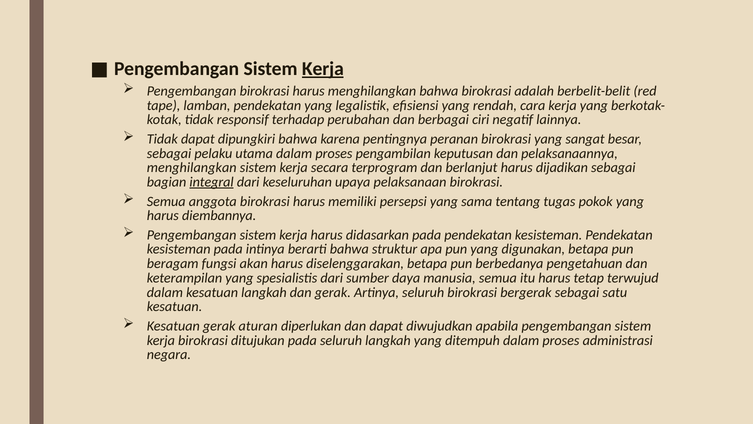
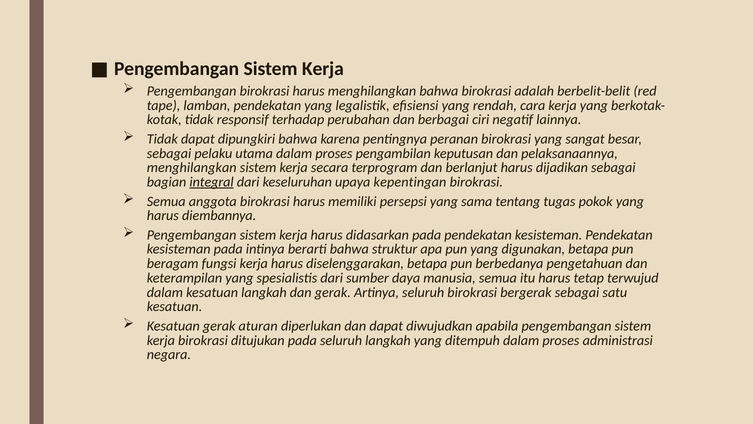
Kerja at (323, 69) underline: present -> none
pelaksanaan: pelaksanaan -> kepentingan
fungsi akan: akan -> kerja
